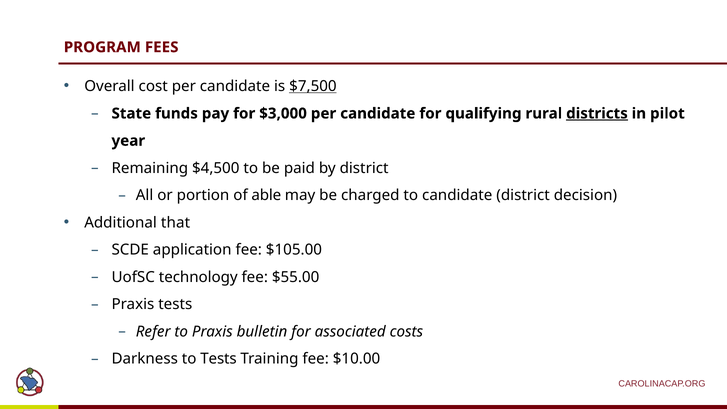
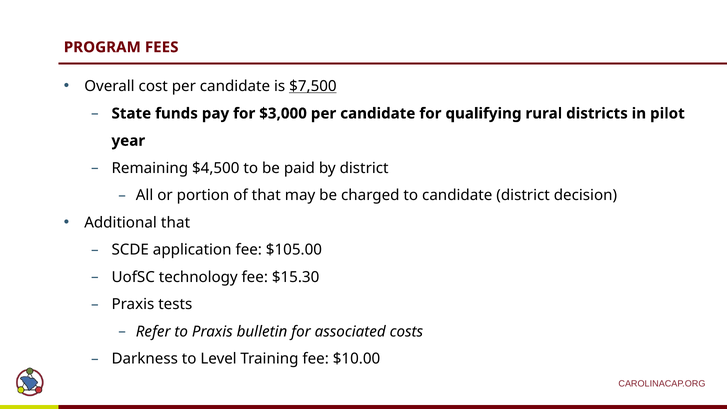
districts underline: present -> none
of able: able -> that
$55.00: $55.00 -> $15.30
to Tests: Tests -> Level
